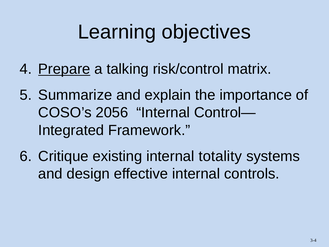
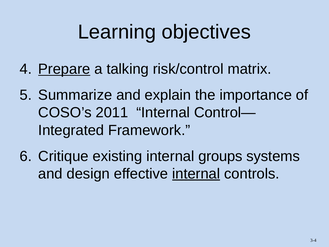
2056: 2056 -> 2011
totality: totality -> groups
internal at (196, 174) underline: none -> present
